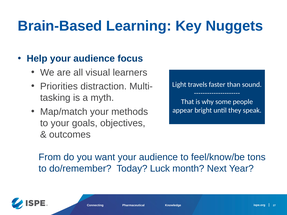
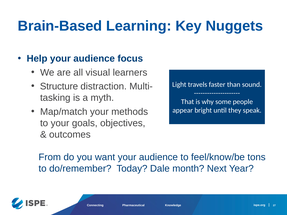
Priorities: Priorities -> Structure
Luck: Luck -> Dale
